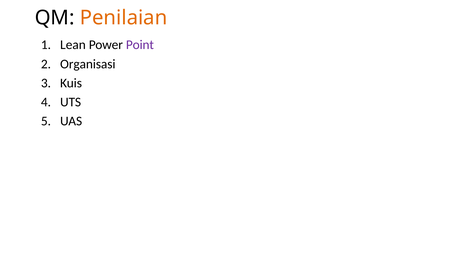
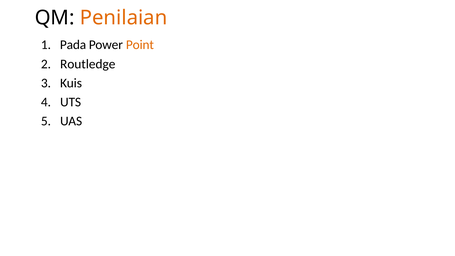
Lean: Lean -> Pada
Point colour: purple -> orange
Organisasi: Organisasi -> Routledge
